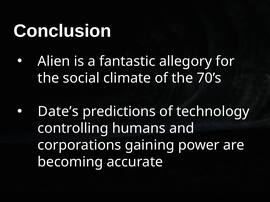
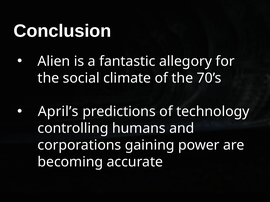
Date’s: Date’s -> April’s
